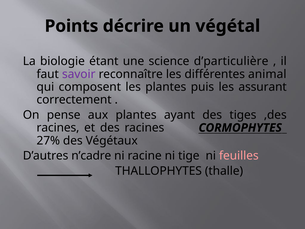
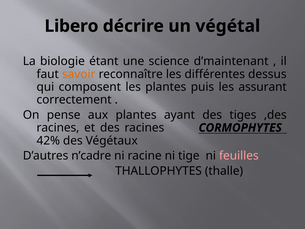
Points: Points -> Libero
d’particulière: d’particulière -> d’maintenant
savoir colour: purple -> orange
animal: animal -> dessus
27%: 27% -> 42%
